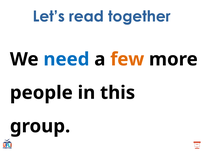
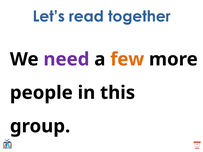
need colour: blue -> purple
